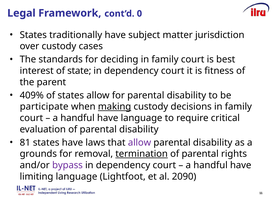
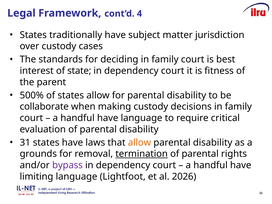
0: 0 -> 4
409%: 409% -> 500%
participate: participate -> collaborate
making underline: present -> none
81: 81 -> 31
allow at (140, 143) colour: purple -> orange
2090: 2090 -> 2026
